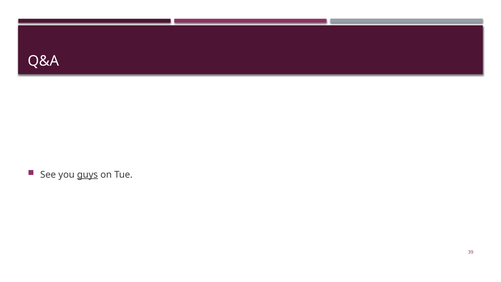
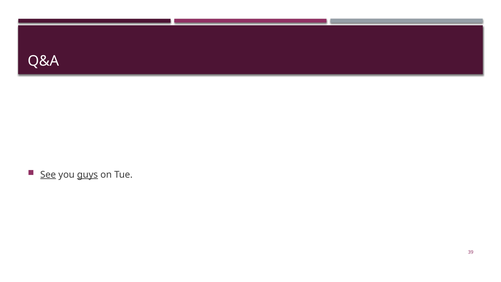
See underline: none -> present
